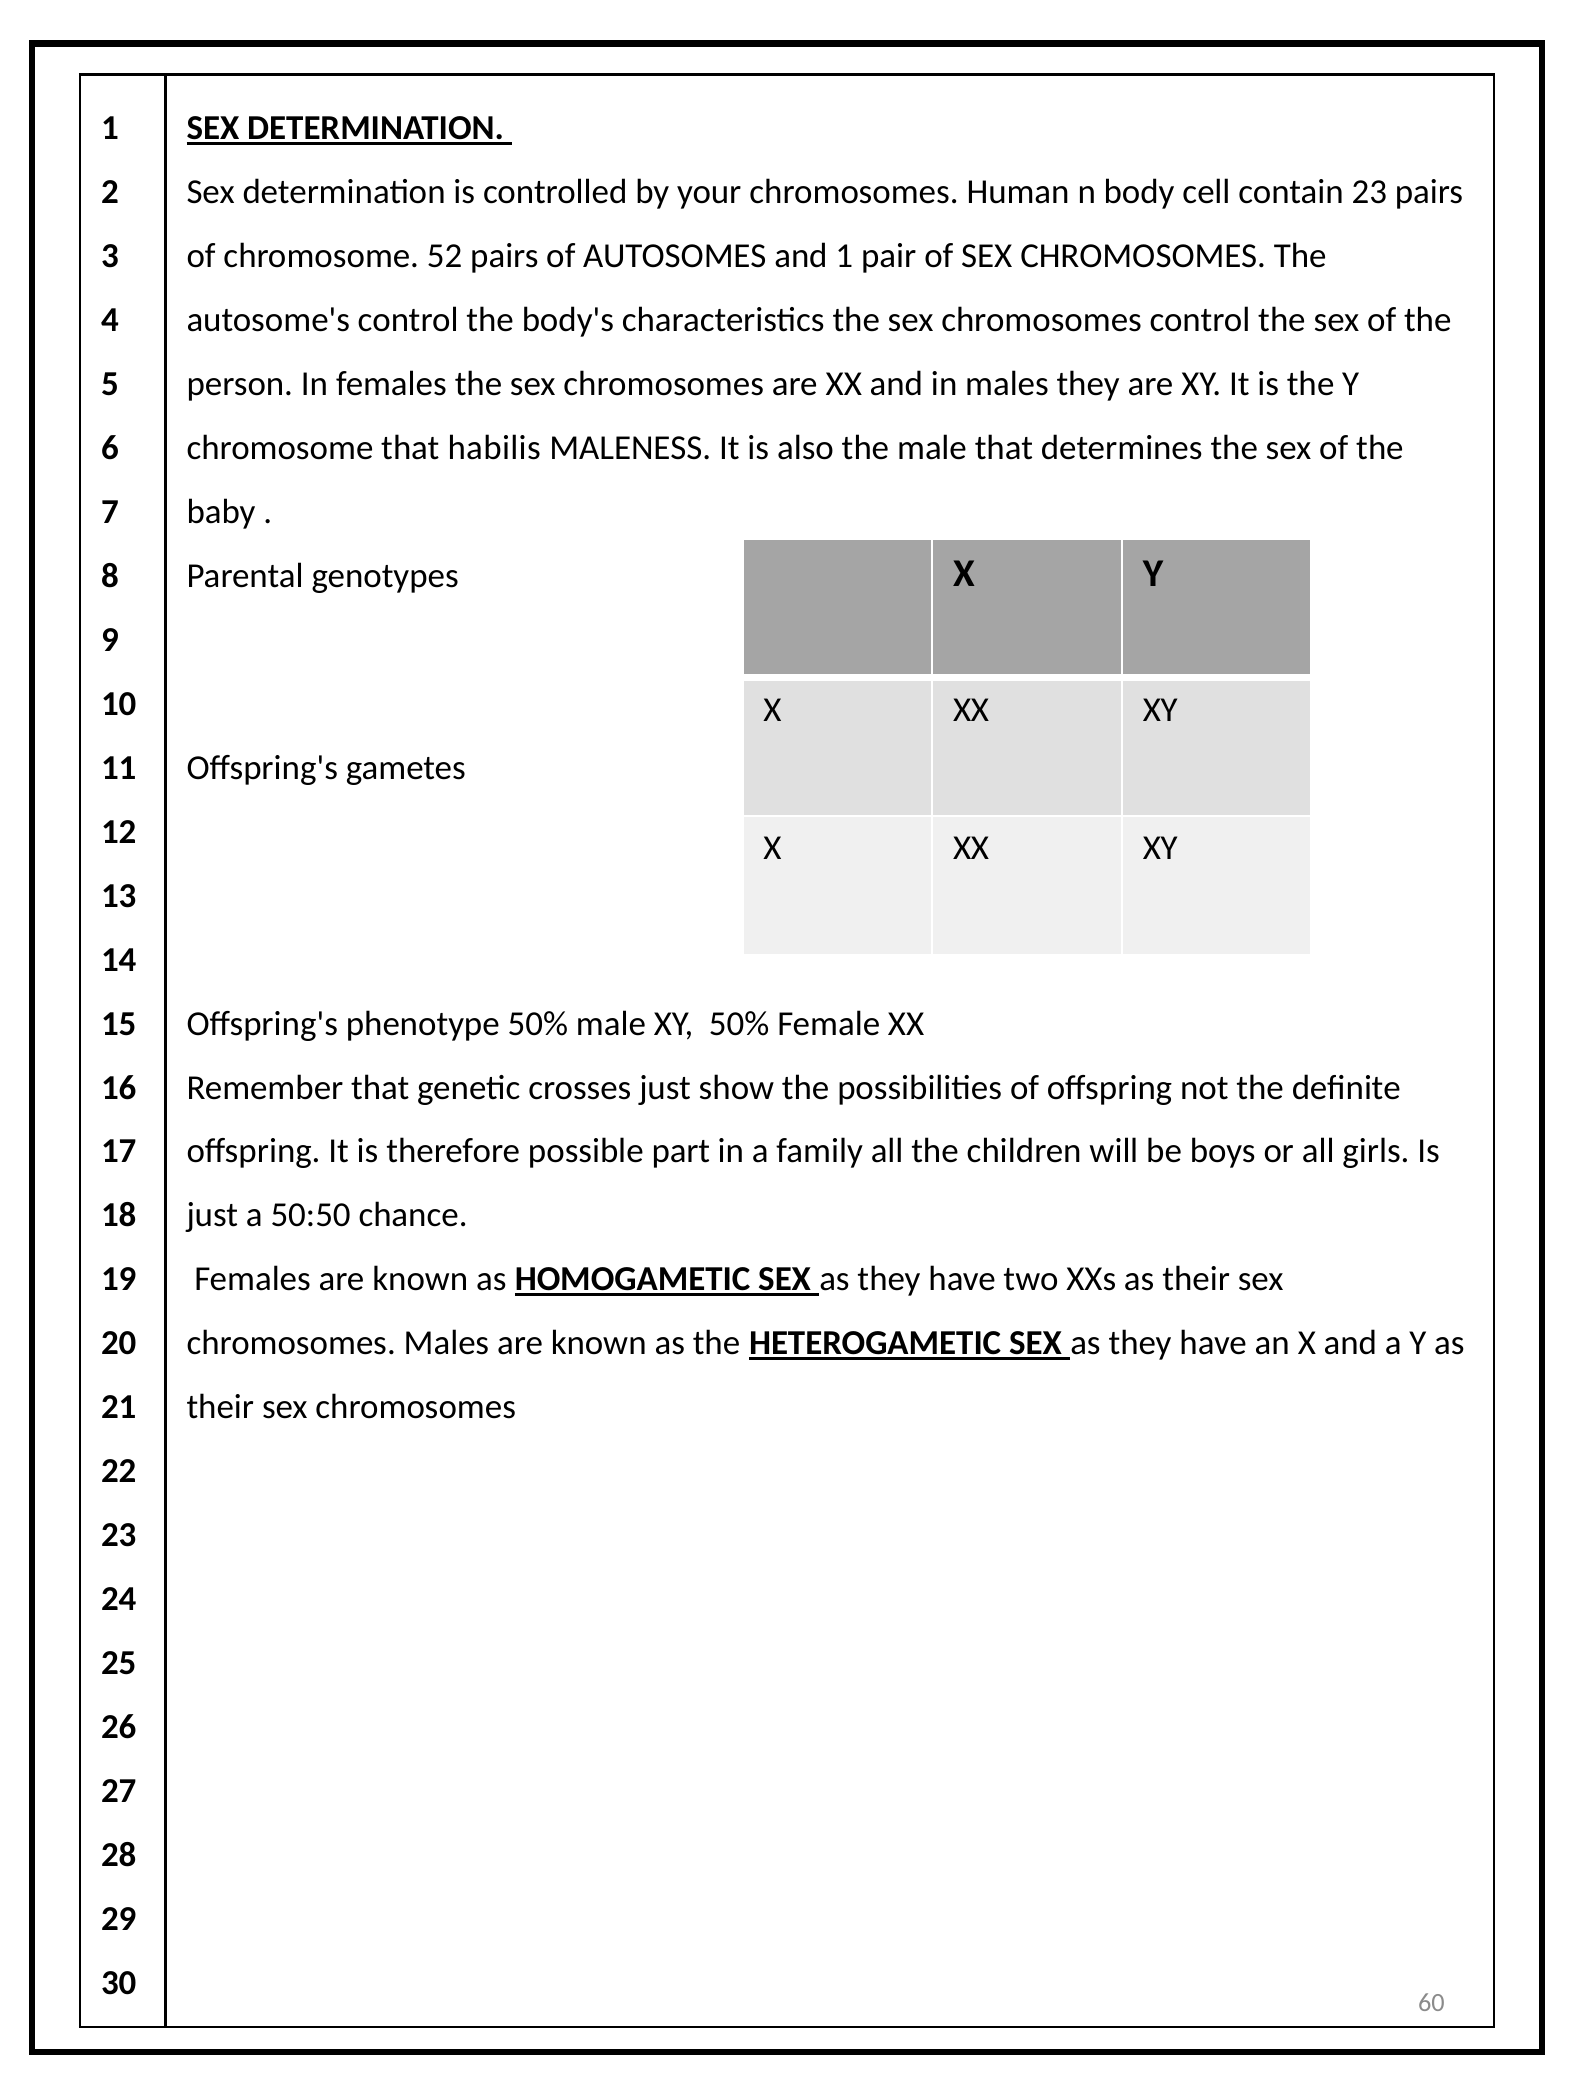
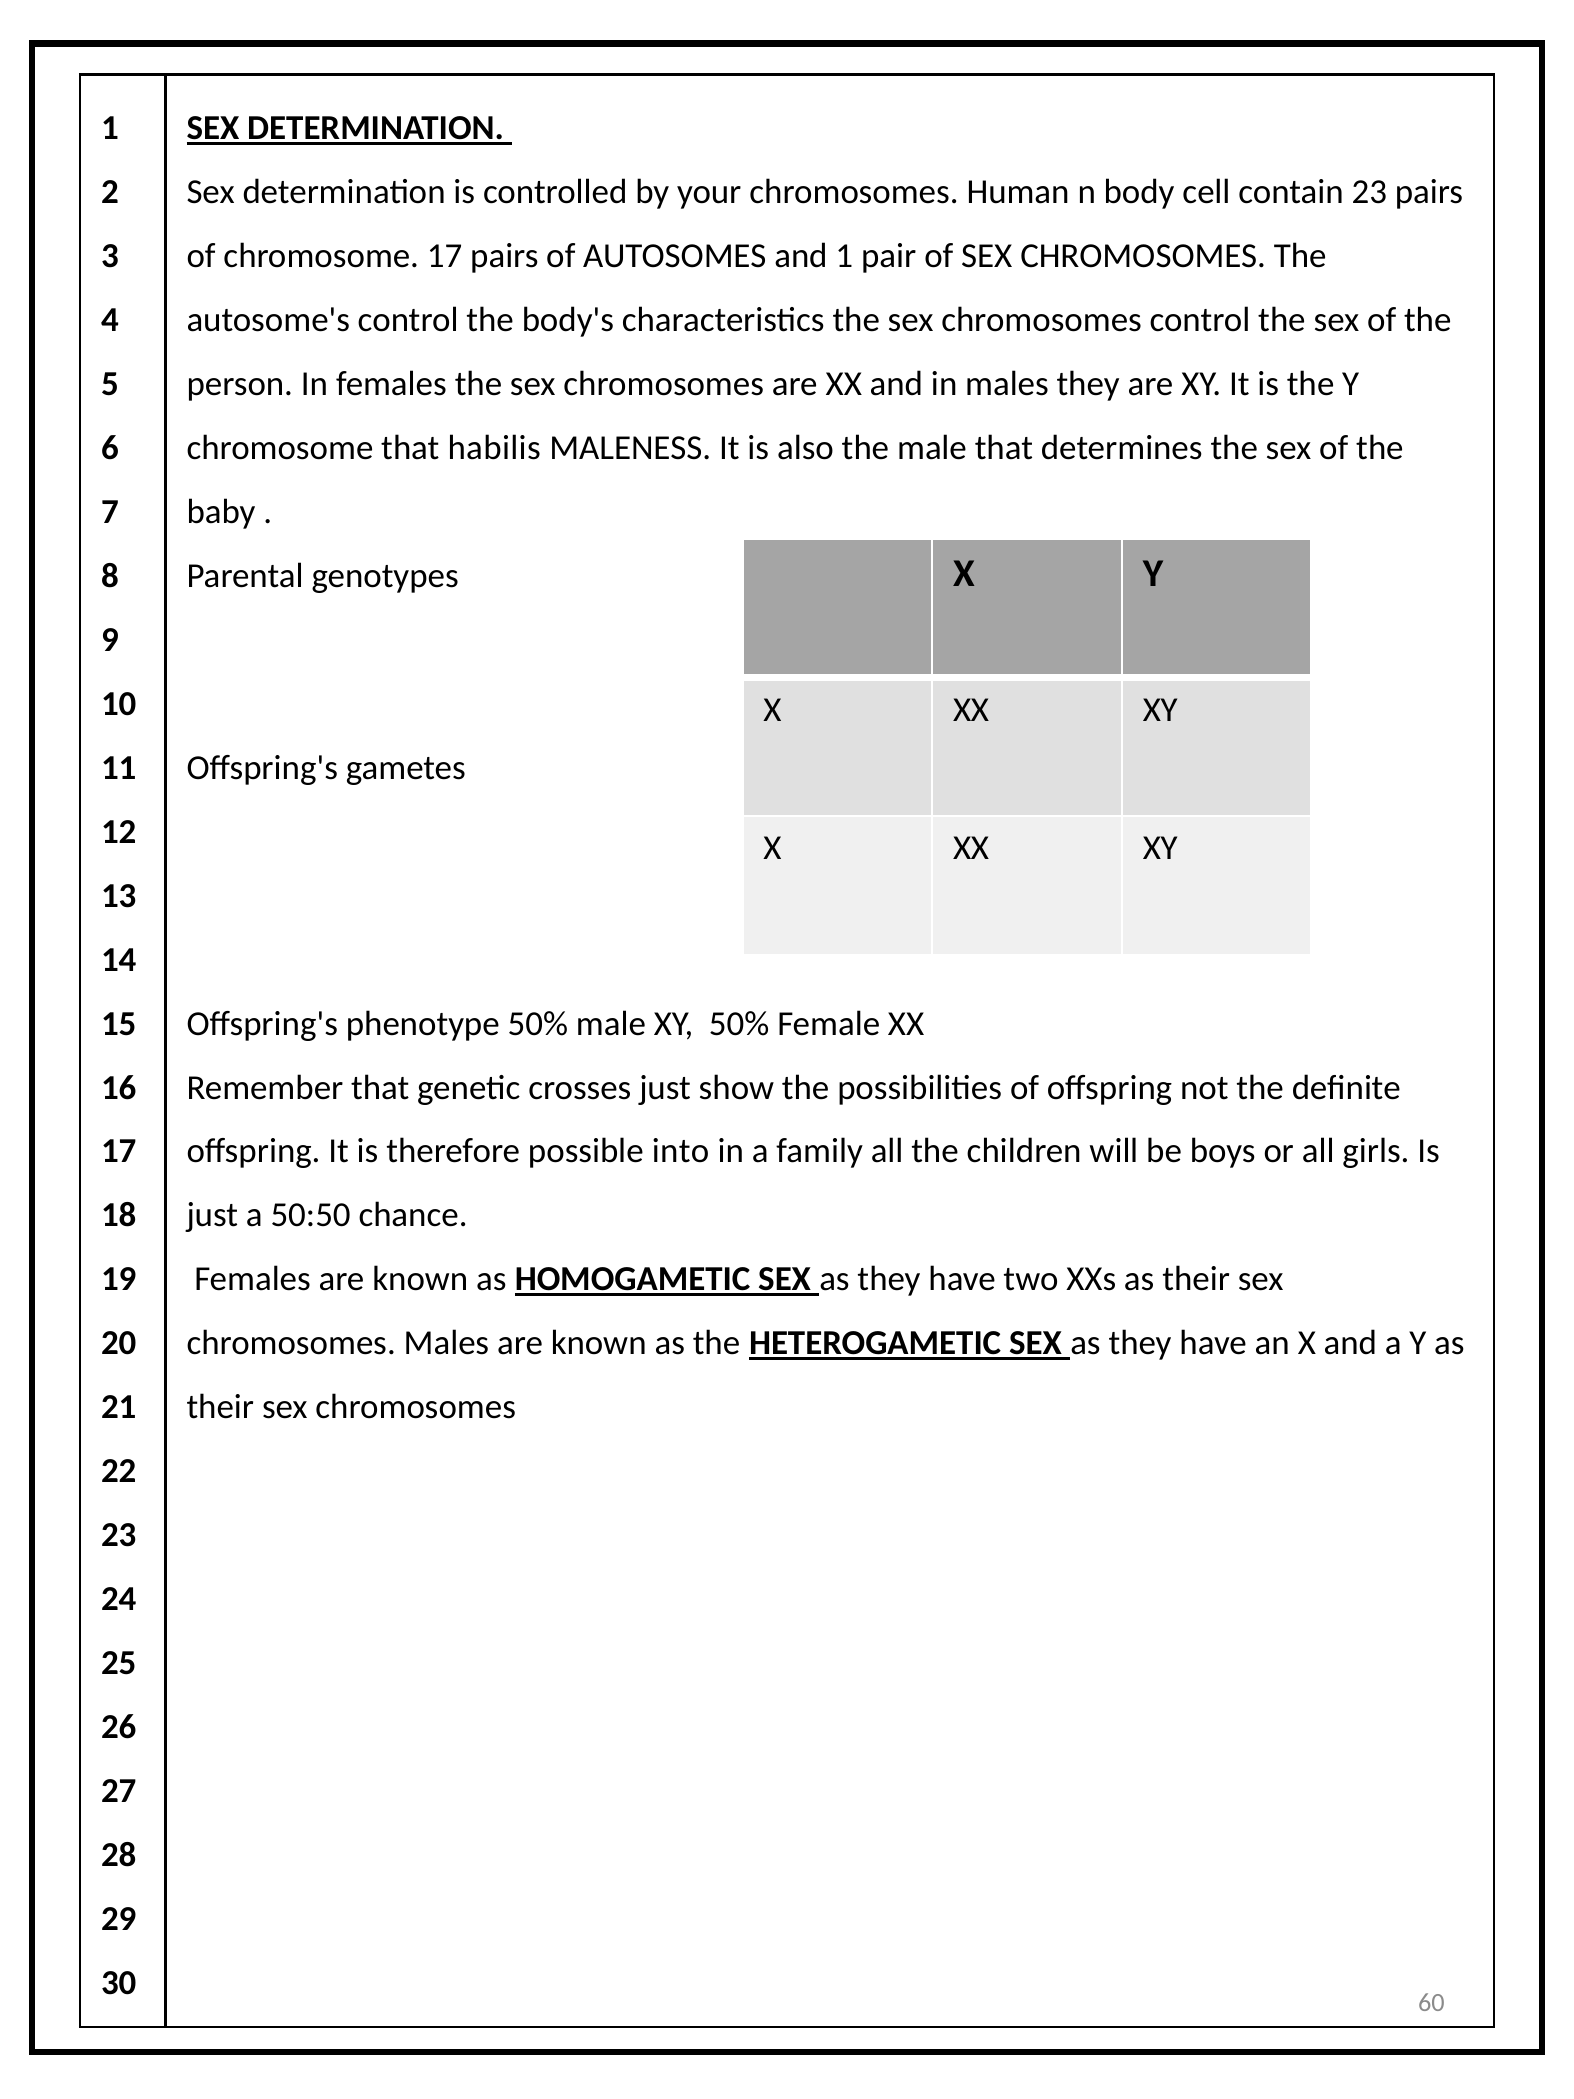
chromosome 52: 52 -> 17
part: part -> into
